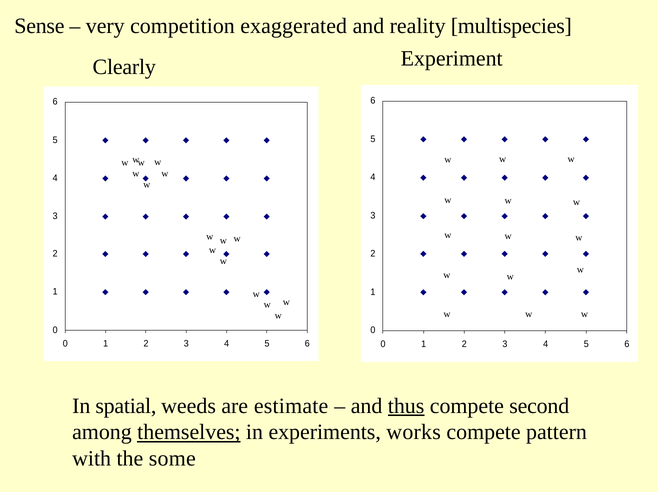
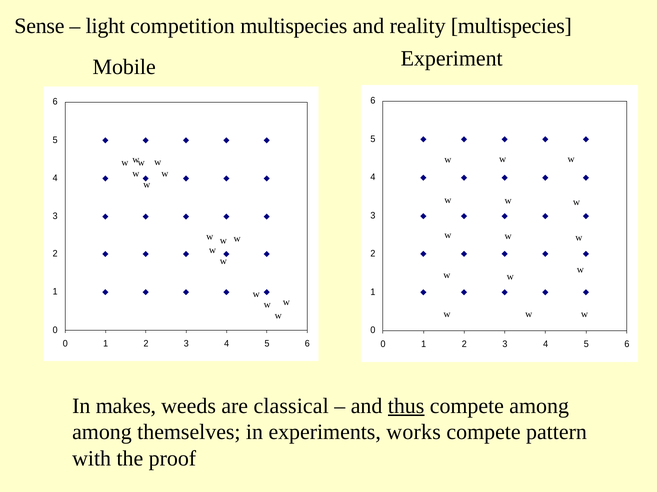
very: very -> light
competition exaggerated: exaggerated -> multispecies
Clearly: Clearly -> Mobile
spatial: spatial -> makes
estimate: estimate -> classical
compete second: second -> among
themselves underline: present -> none
some: some -> proof
